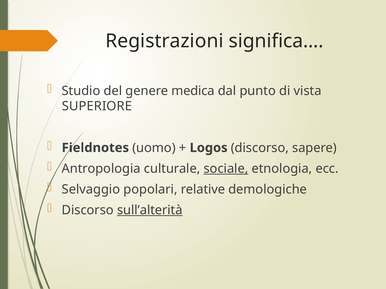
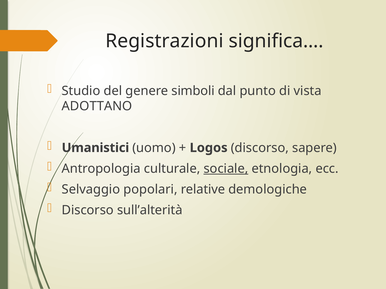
medica: medica -> simboli
SUPERIORE: SUPERIORE -> ADOTTANO
Fieldnotes: Fieldnotes -> Umanistici
sull’alterità underline: present -> none
